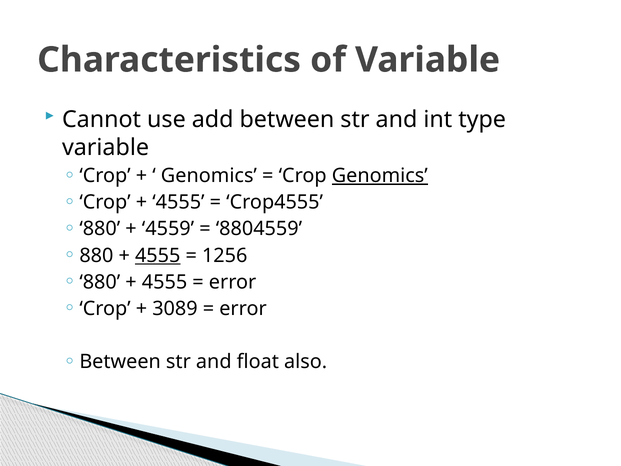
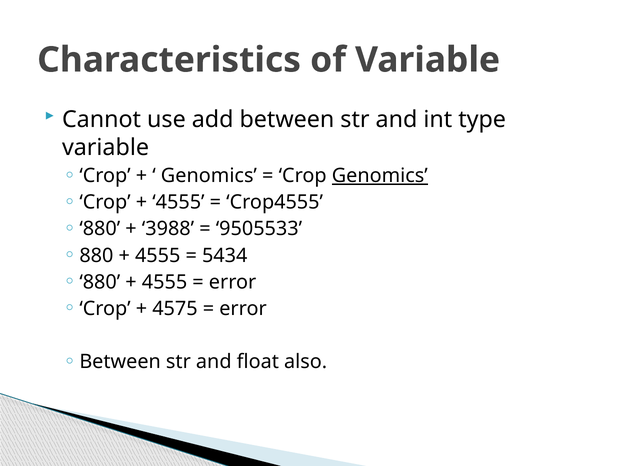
4559: 4559 -> 3988
8804559: 8804559 -> 9505533
4555 at (158, 255) underline: present -> none
1256: 1256 -> 5434
3089: 3089 -> 4575
